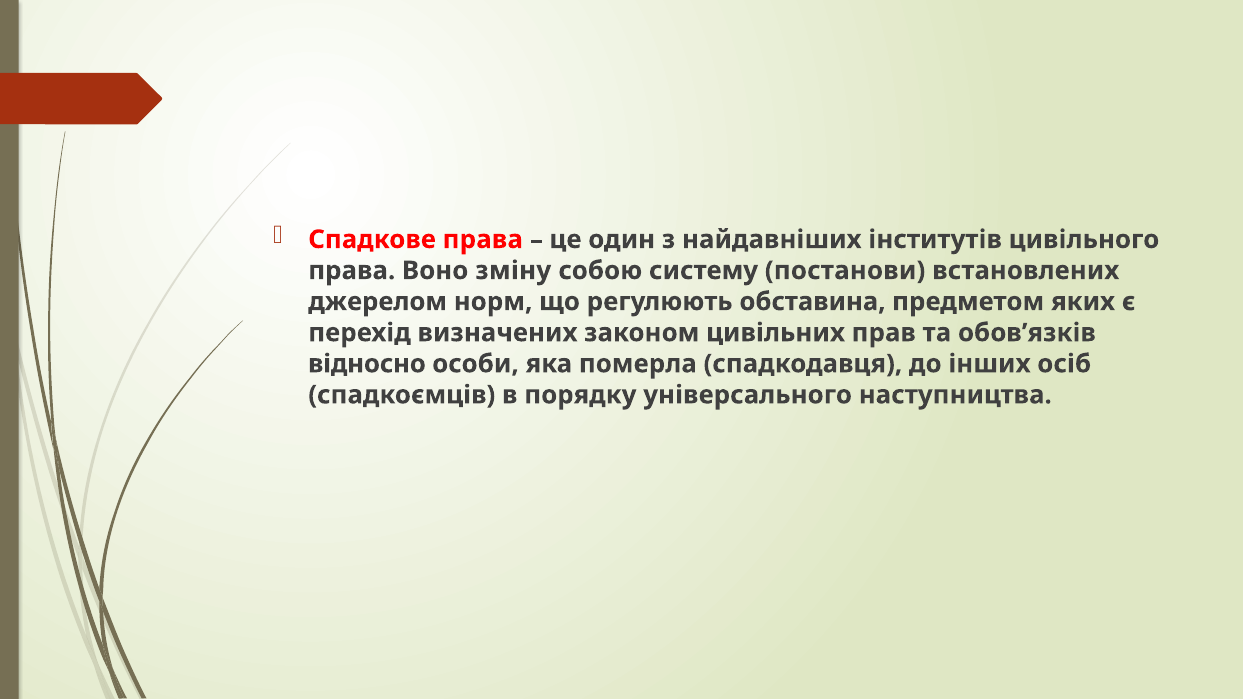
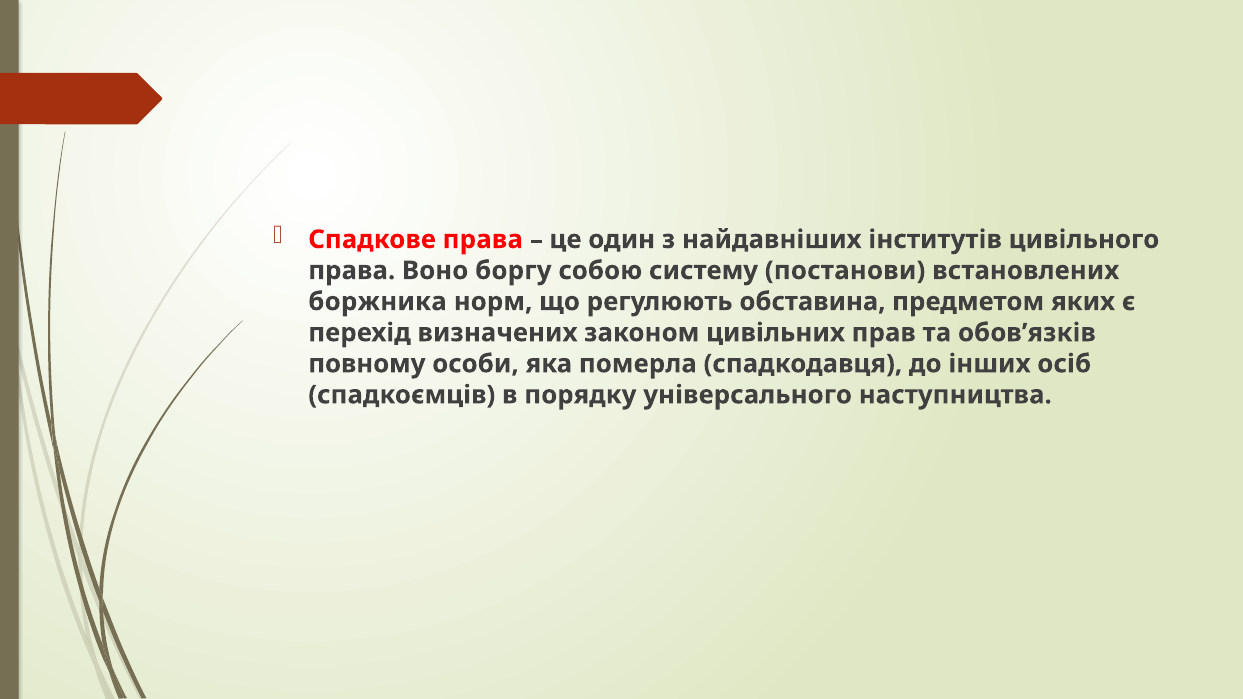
зміну: зміну -> боргу
джерелом: джерелом -> боржника
відносно: відносно -> повному
